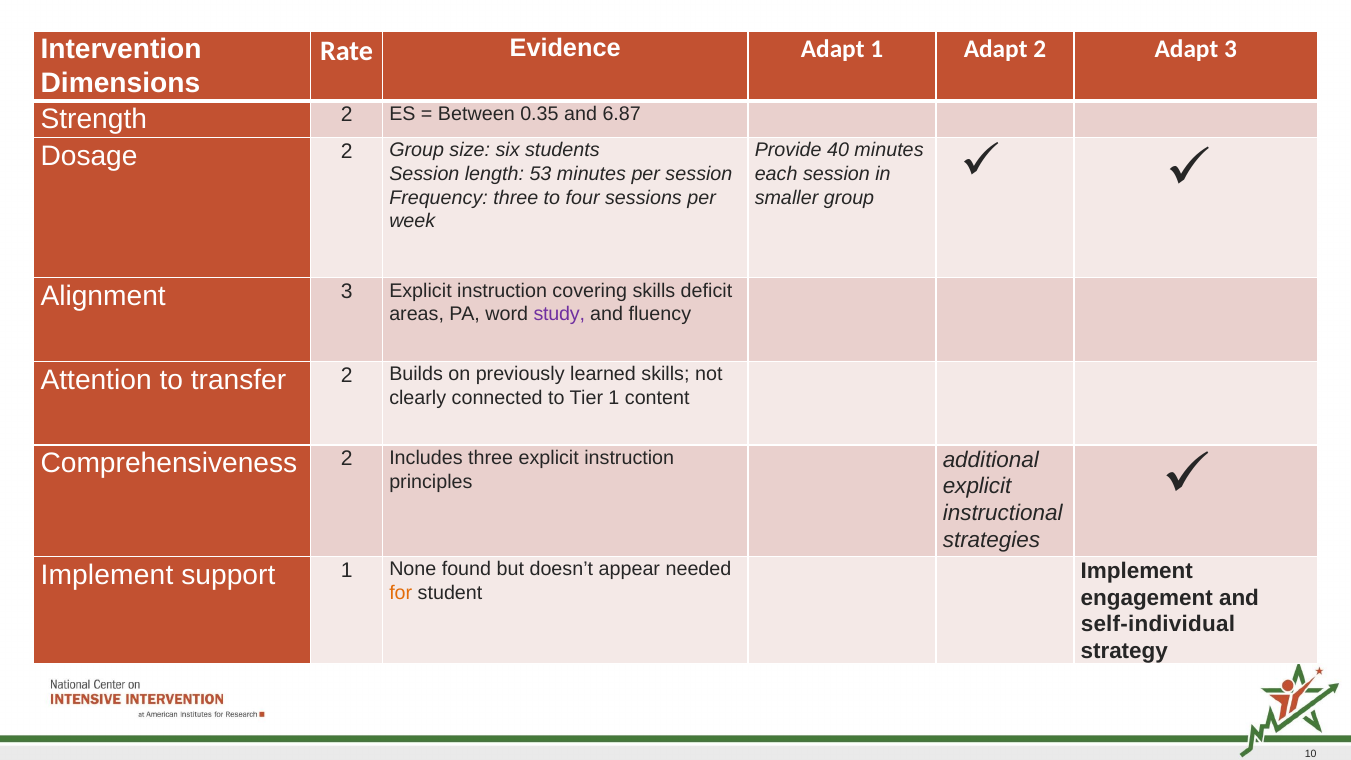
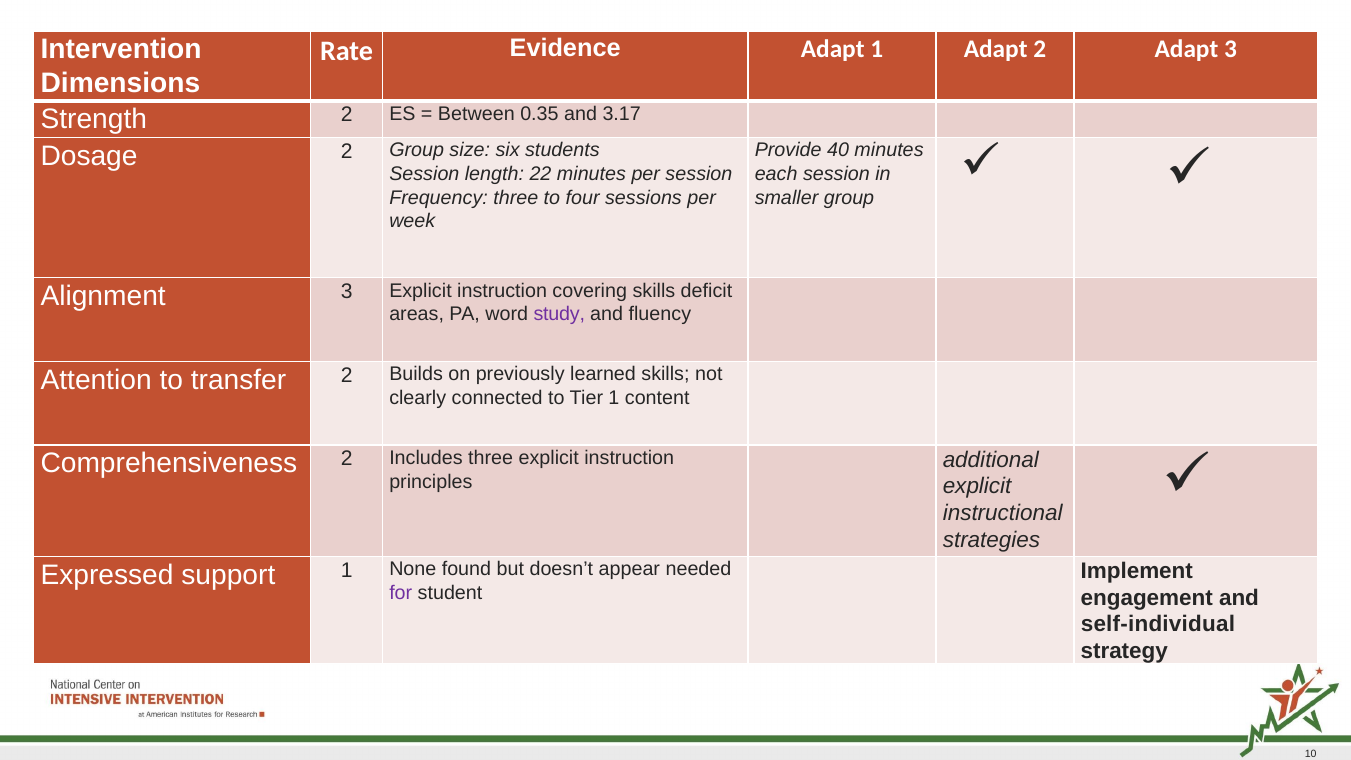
6.87: 6.87 -> 3.17
53: 53 -> 22
Implement at (107, 575): Implement -> Expressed
for colour: orange -> purple
